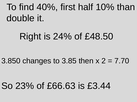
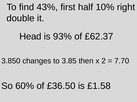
40%: 40% -> 43%
than: than -> right
Right: Right -> Head
24%: 24% -> 93%
£48.50: £48.50 -> £62.37
23%: 23% -> 60%
£66.63: £66.63 -> £36.50
£3.44: £3.44 -> £1.58
